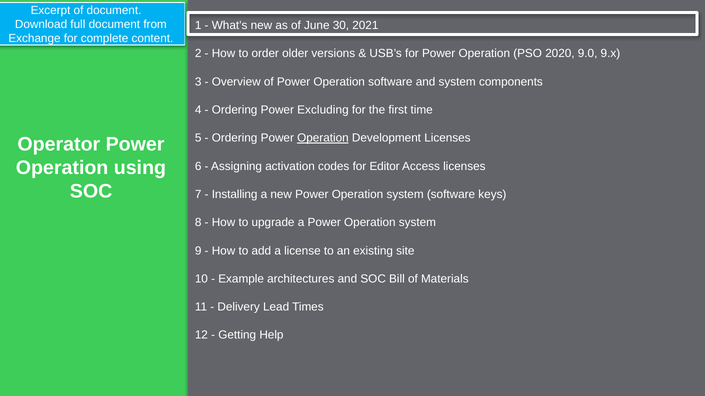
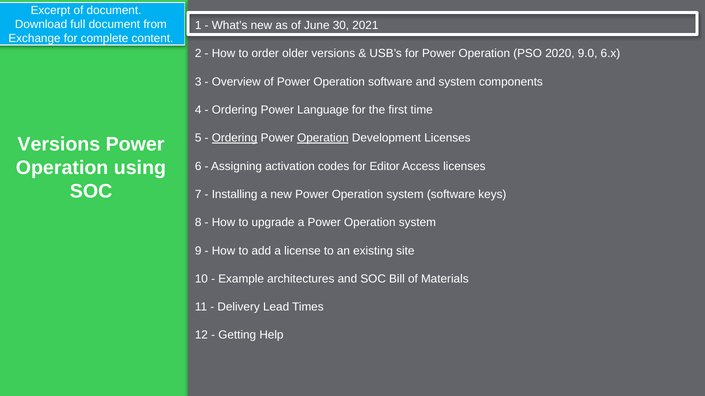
9.x: 9.x -> 6.x
Excluding: Excluding -> Language
Ordering at (235, 138) underline: none -> present
Operator at (59, 145): Operator -> Versions
